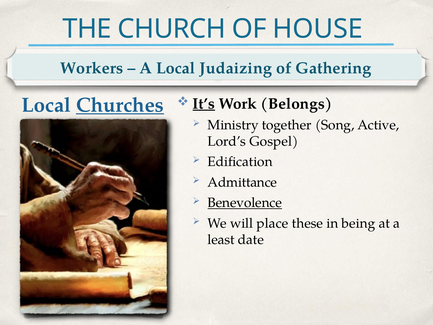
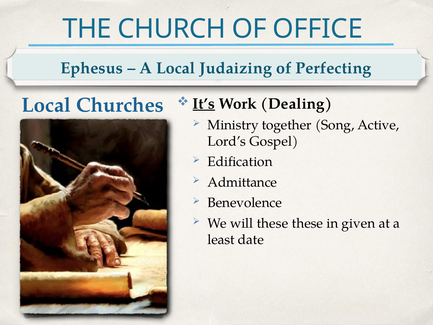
HOUSE: HOUSE -> OFFICE
Workers: Workers -> Ephesus
Gathering: Gathering -> Perfecting
Belongs: Belongs -> Dealing
Churches underline: present -> none
Benevolence underline: present -> none
will place: place -> these
being: being -> given
